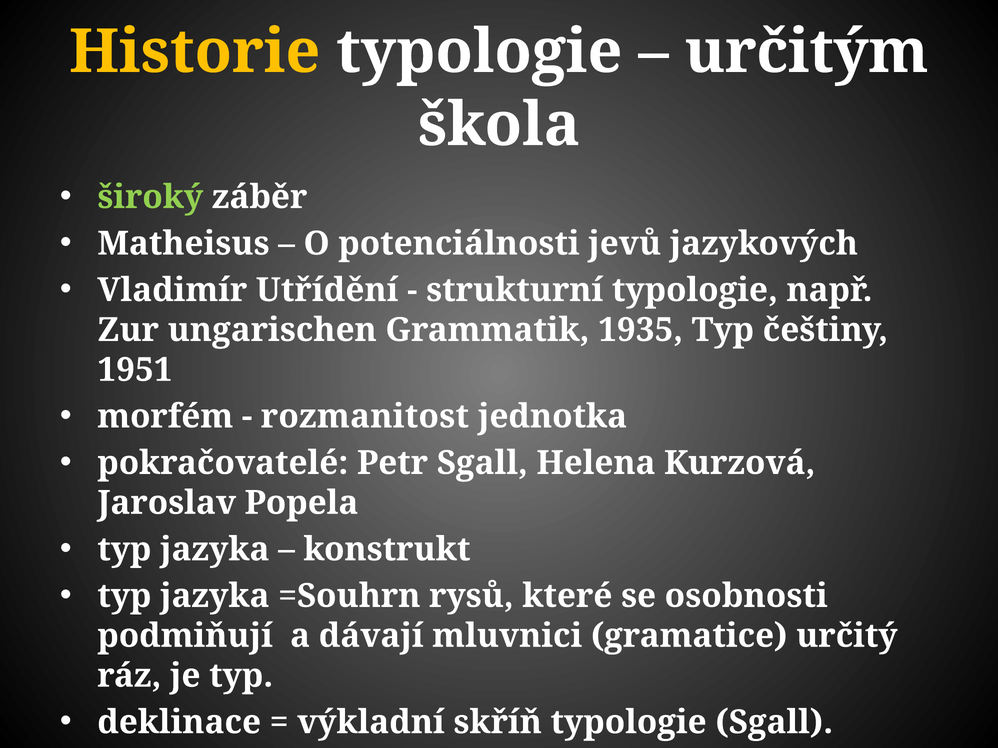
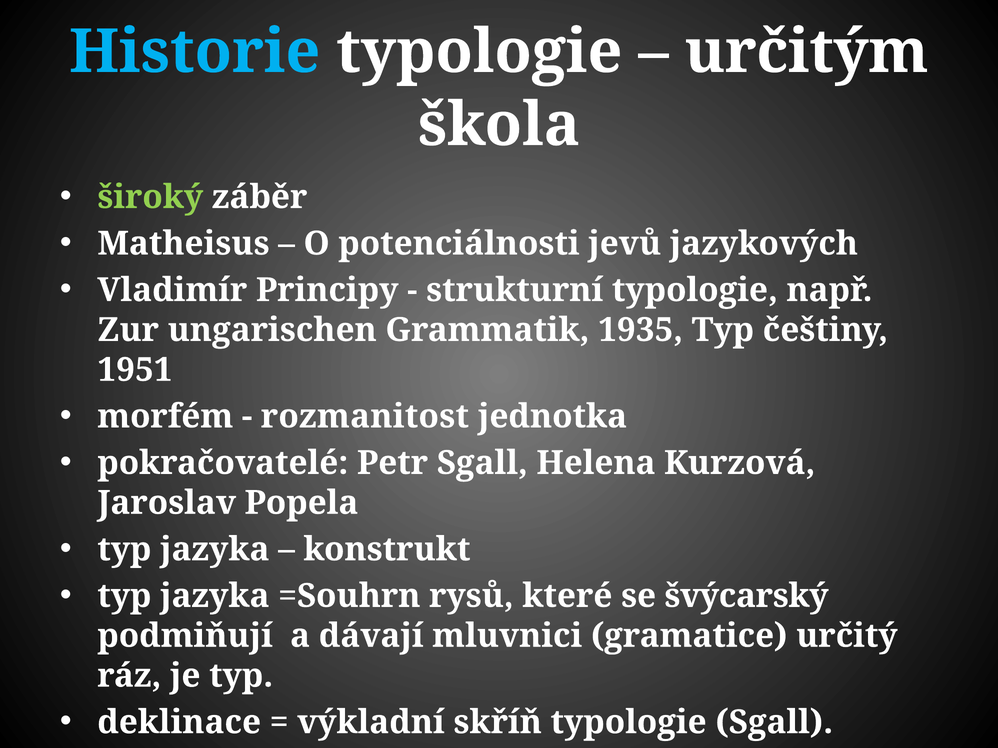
Historie colour: yellow -> light blue
Utřídění: Utřídění -> Principy
osobnosti: osobnosti -> švýcarský
